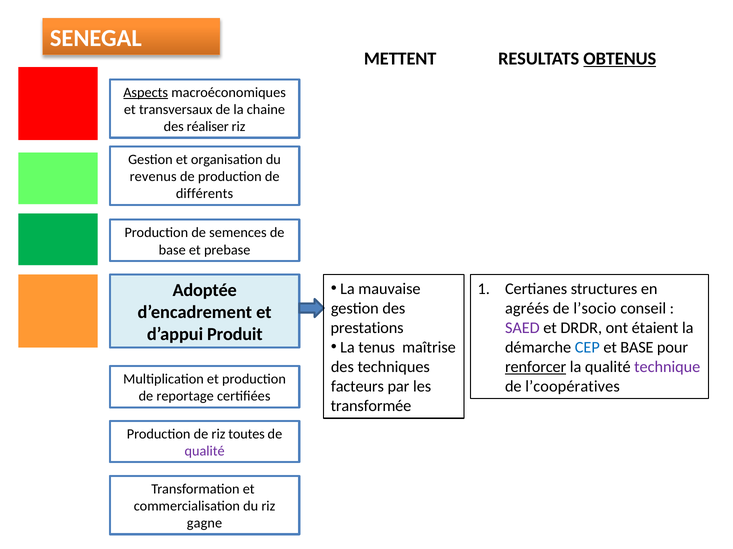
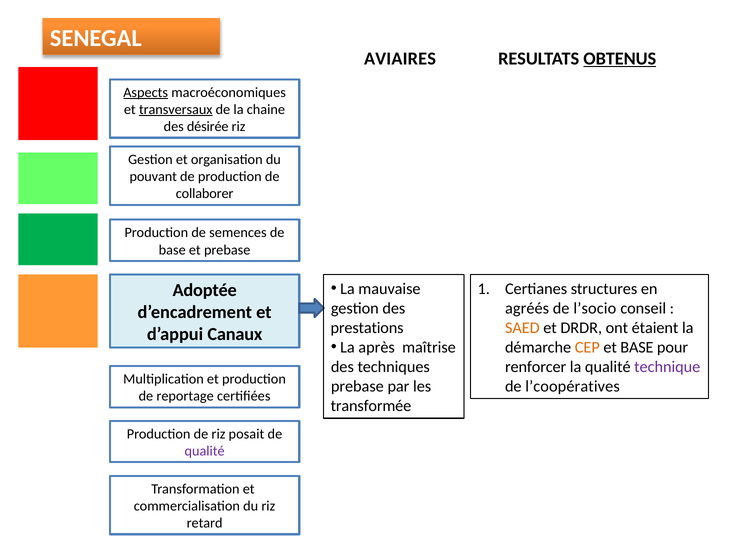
METTENT: METTENT -> AVIAIRES
transversaux underline: none -> present
réaliser: réaliser -> désirée
revenus: revenus -> pouvant
différents: différents -> collaborer
SAED colour: purple -> orange
Produit: Produit -> Canaux
tenus: tenus -> après
CEP colour: blue -> orange
renforcer underline: present -> none
facteurs at (357, 387): facteurs -> prebase
toutes: toutes -> posait
gagne: gagne -> retard
